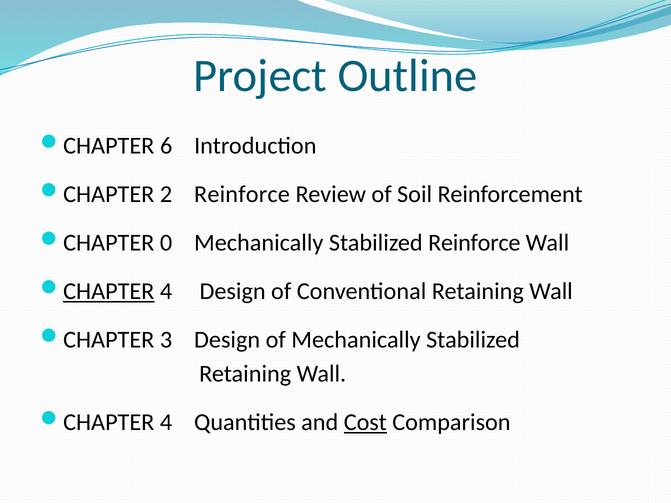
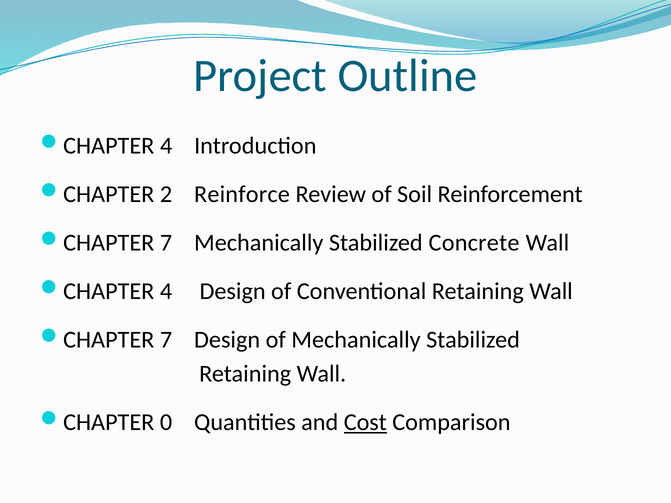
6 at (166, 146): 6 -> 4
0 at (166, 243): 0 -> 7
Stabilized Reinforce: Reinforce -> Concrete
CHAPTER at (109, 292) underline: present -> none
3 at (166, 340): 3 -> 7
4 at (166, 423): 4 -> 0
